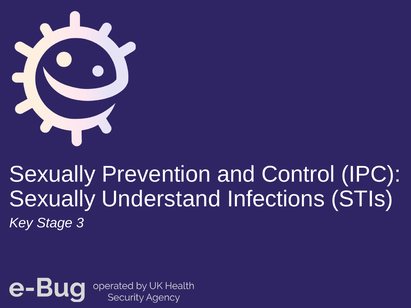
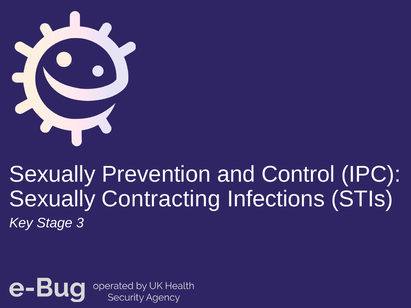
Understand: Understand -> Contracting
